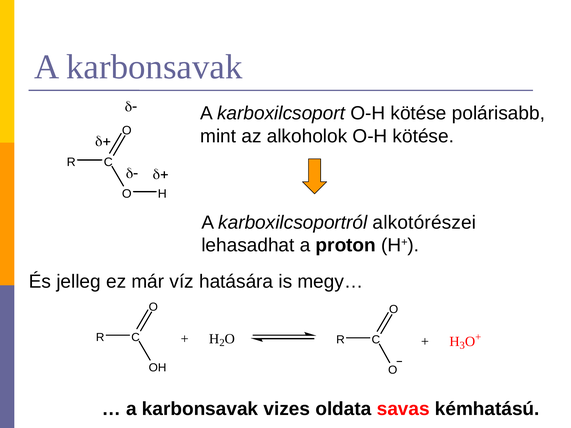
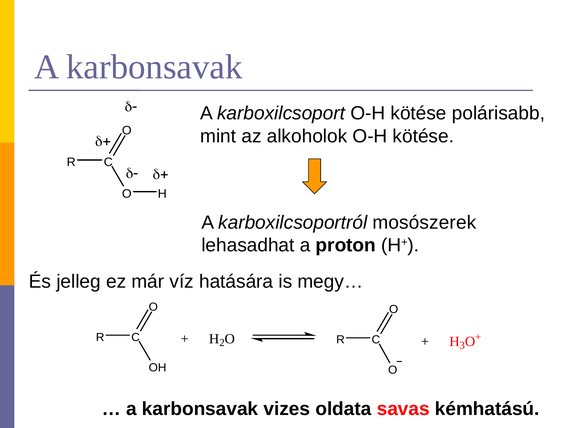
alkotórészei: alkotórészei -> mosószerek
